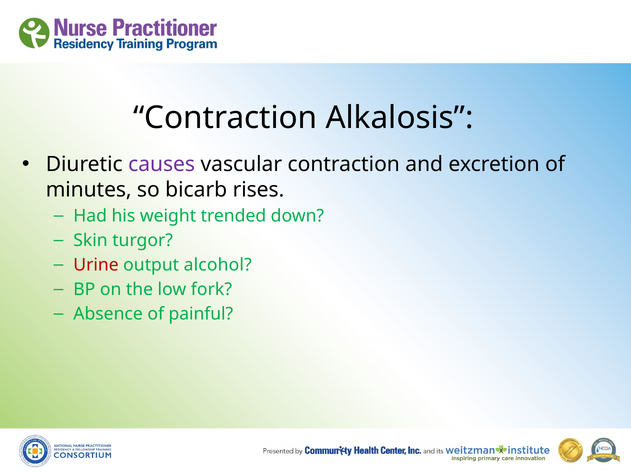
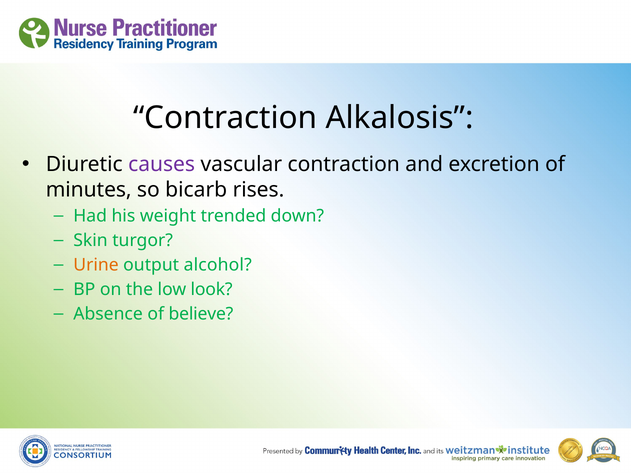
Urine colour: red -> orange
fork: fork -> look
painful: painful -> believe
